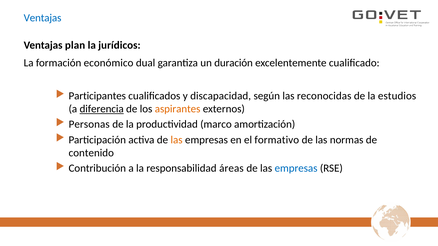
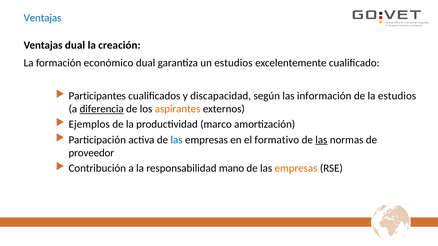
Ventajas plan: plan -> dual
jurídicos: jurídicos -> creación
un duración: duración -> estudios
reconocidas: reconocidas -> información
Personas: Personas -> Ejemplos
las at (177, 140) colour: orange -> blue
las at (321, 140) underline: none -> present
contenido: contenido -> proveedor
áreas: áreas -> mano
empresas at (296, 169) colour: blue -> orange
